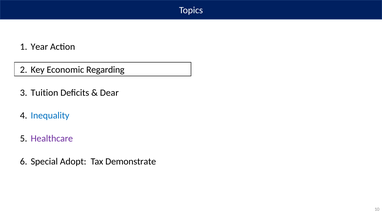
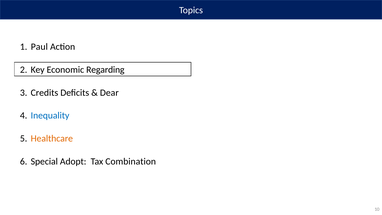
Year: Year -> Paul
Tuition: Tuition -> Credits
Healthcare colour: purple -> orange
Demonstrate: Demonstrate -> Combination
